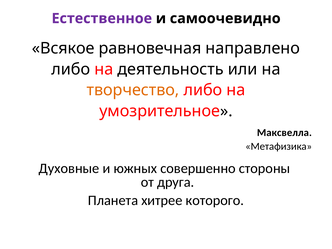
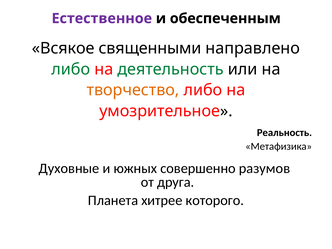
самоочевидно: самоочевидно -> обеспеченным
равновечная: равновечная -> священными
либо at (71, 69) colour: black -> green
деятельность colour: black -> green
Максвелла: Максвелла -> Реальность
стороны: стороны -> разумов
